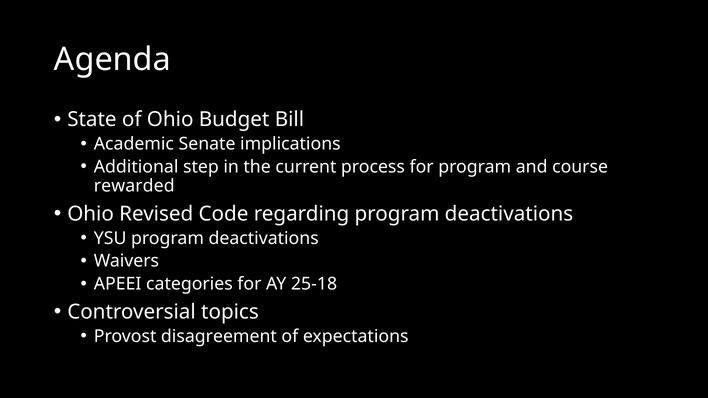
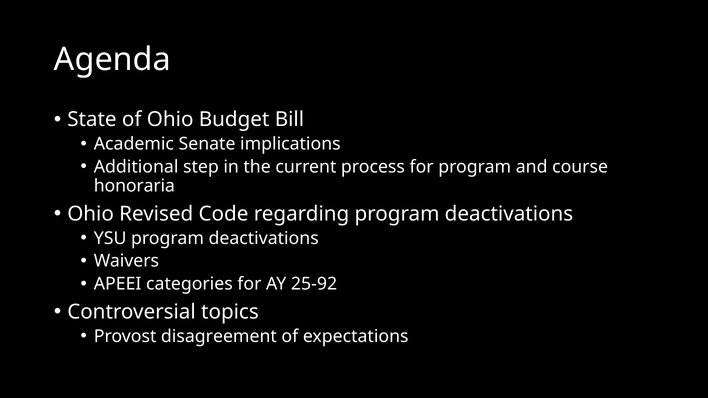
rewarded: rewarded -> honoraria
25-18: 25-18 -> 25-92
